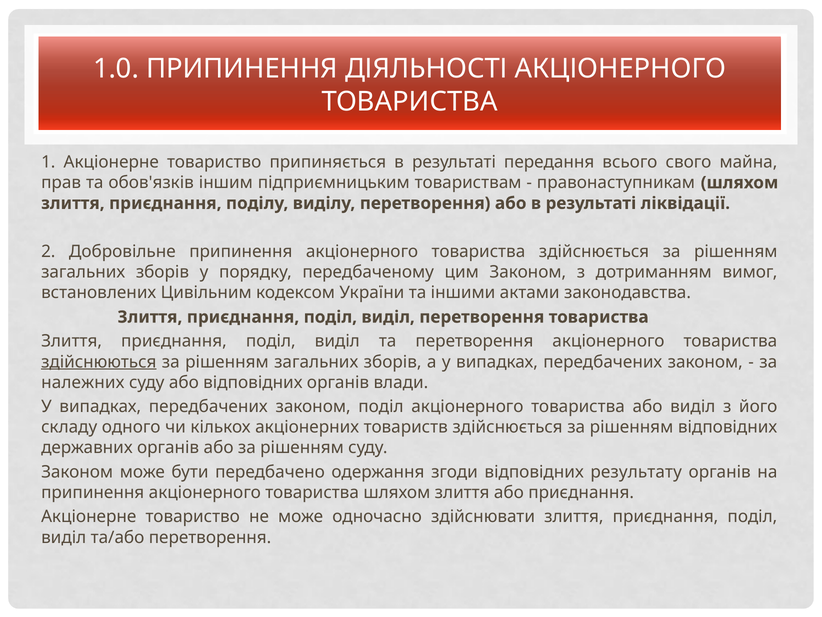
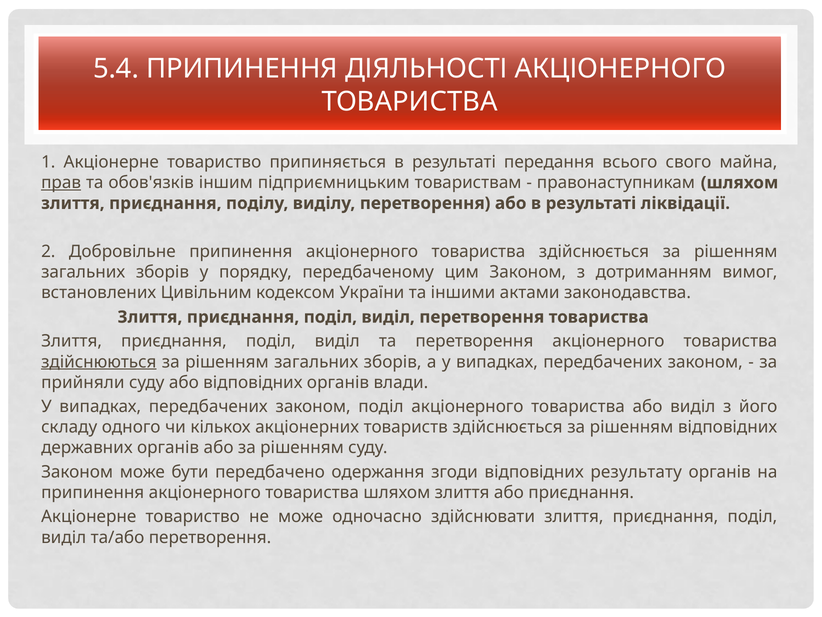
1.0: 1.0 -> 5.4
прав underline: none -> present
належних: належних -> прийняли
